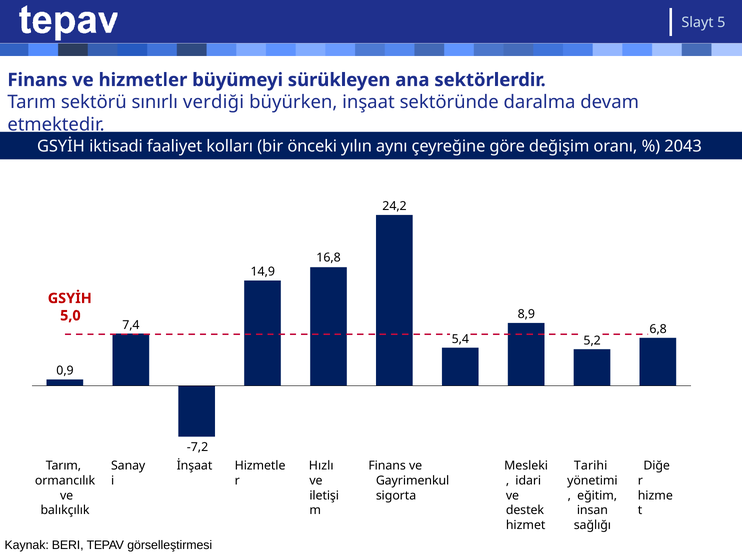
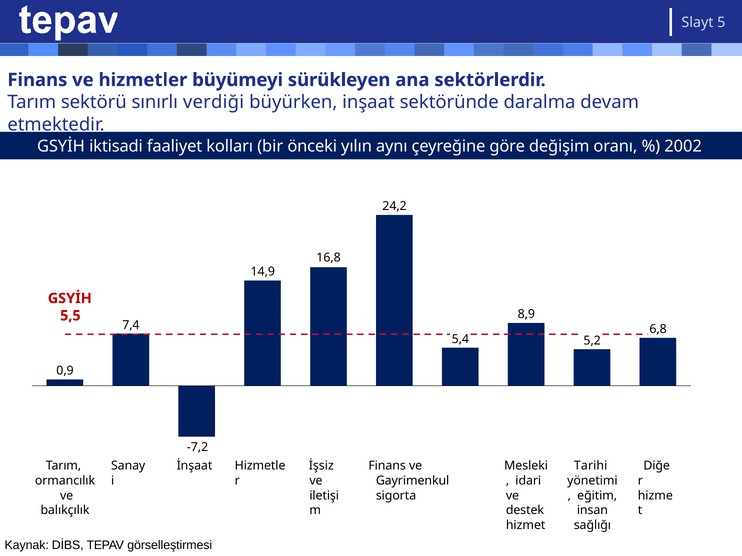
2043: 2043 -> 2002
5,0: 5,0 -> 5,5
Hızlı: Hızlı -> İşsiz
BERI: BERI -> DİBS
